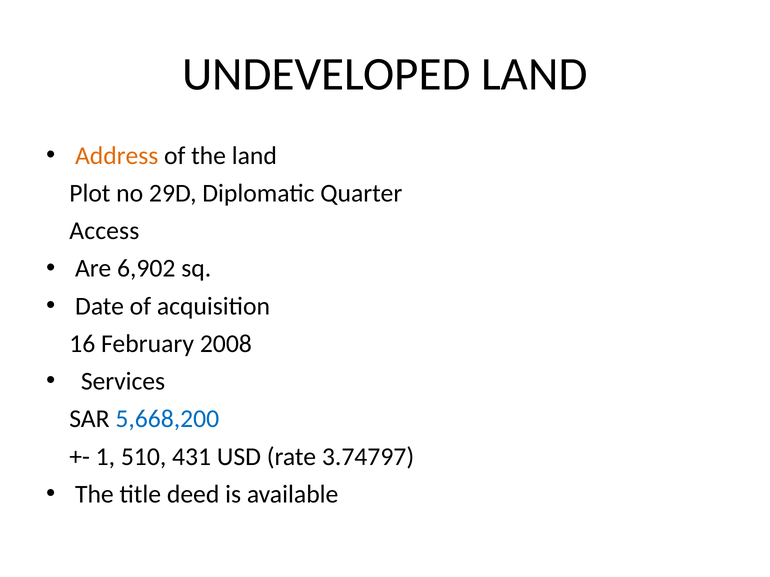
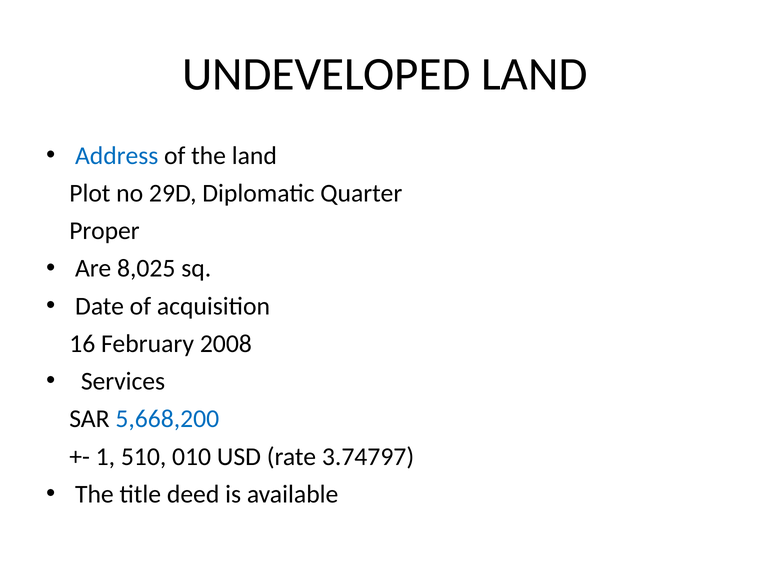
Address colour: orange -> blue
Access: Access -> Proper
6,902: 6,902 -> 8,025
431: 431 -> 010
